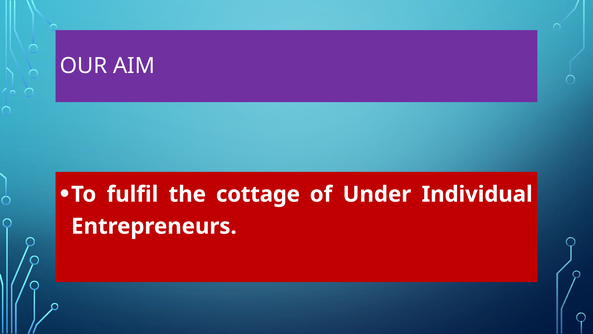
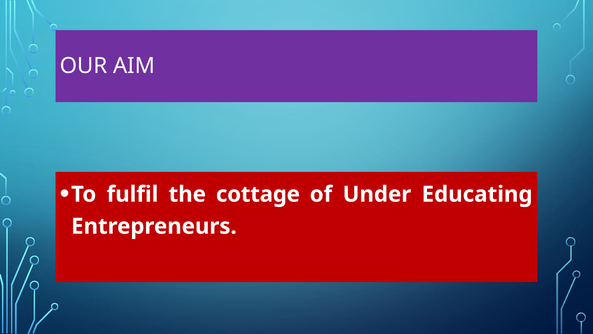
Individual: Individual -> Educating
